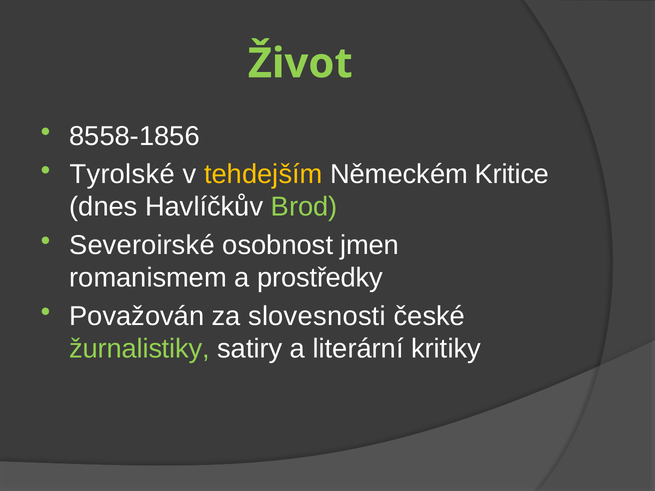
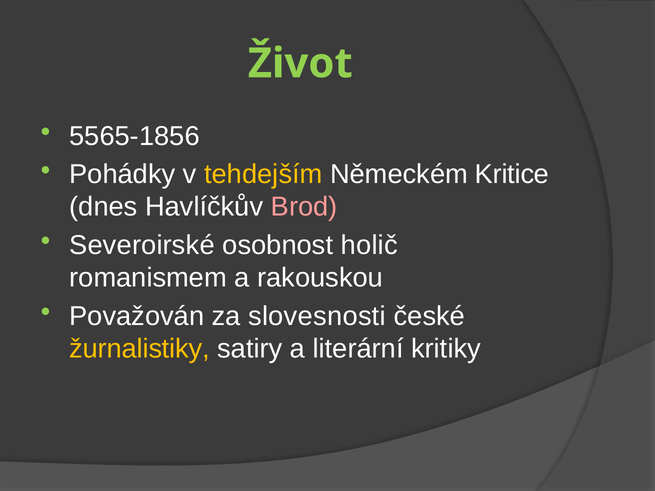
8558-1856: 8558-1856 -> 5565-1856
Tyrolské: Tyrolské -> Pohádky
Brod colour: light green -> pink
jmen: jmen -> holič
prostředky: prostředky -> rakouskou
žurnalistiky colour: light green -> yellow
